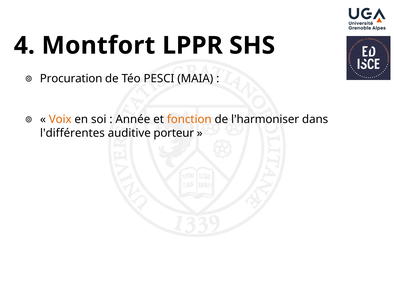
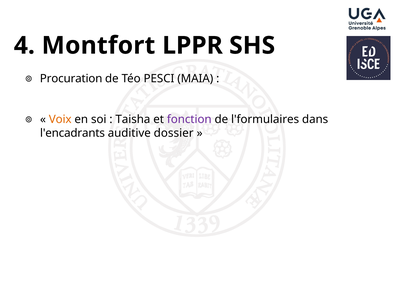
Année: Année -> Taisha
fonction colour: orange -> purple
l'harmoniser: l'harmoniser -> l'formulaires
l'différentes: l'différentes -> l'encadrants
porteur: porteur -> dossier
